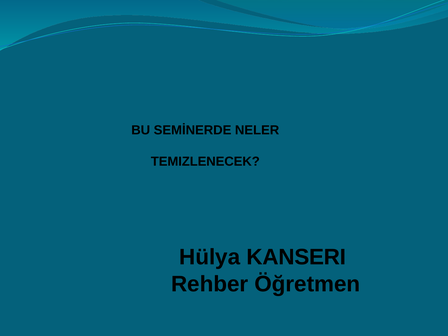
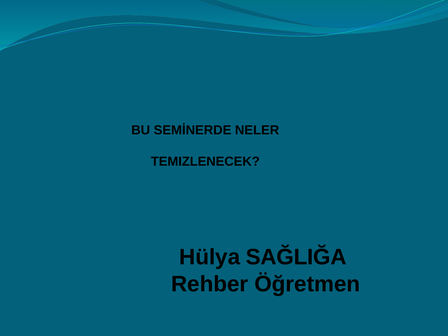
KANSERI: KANSERI -> SAĞLIĞA
